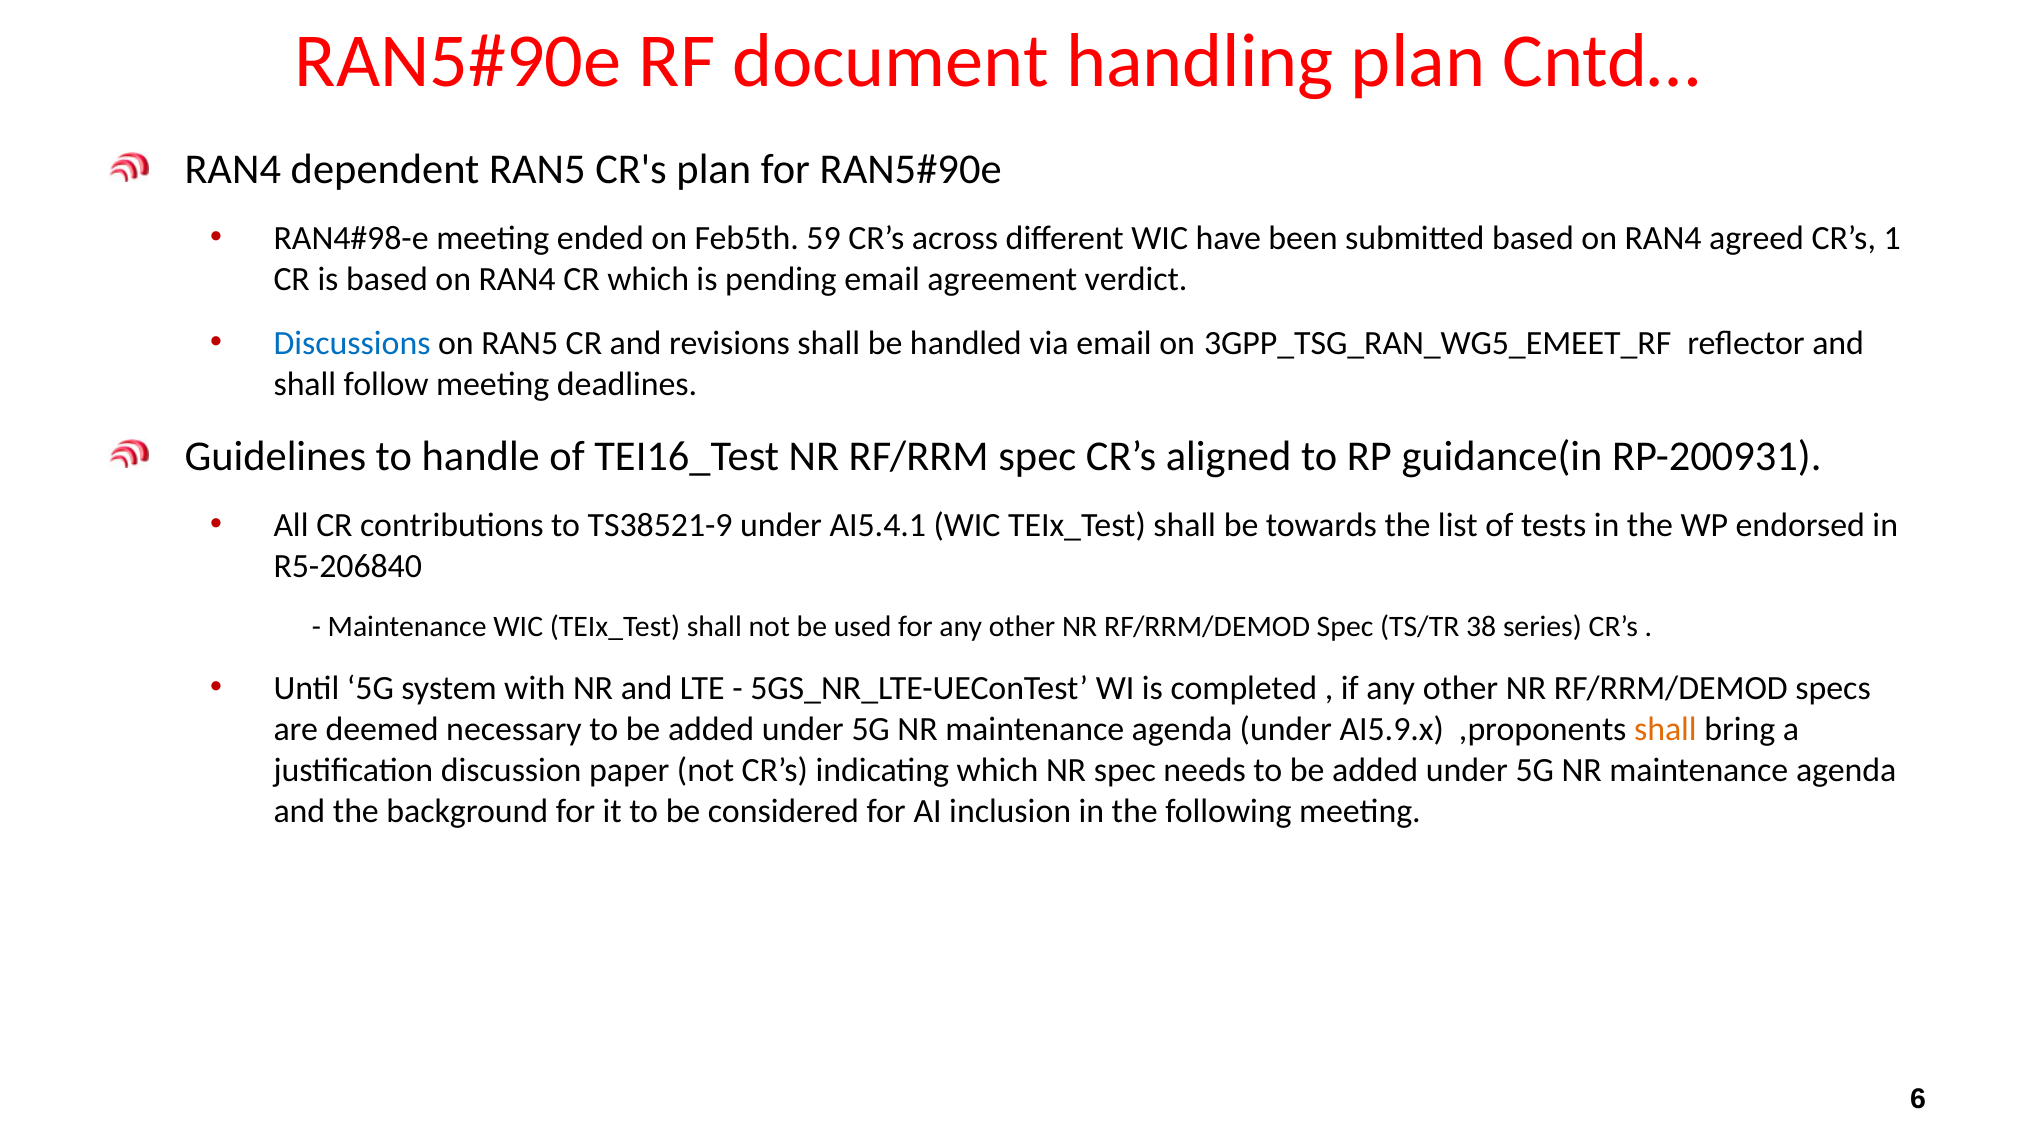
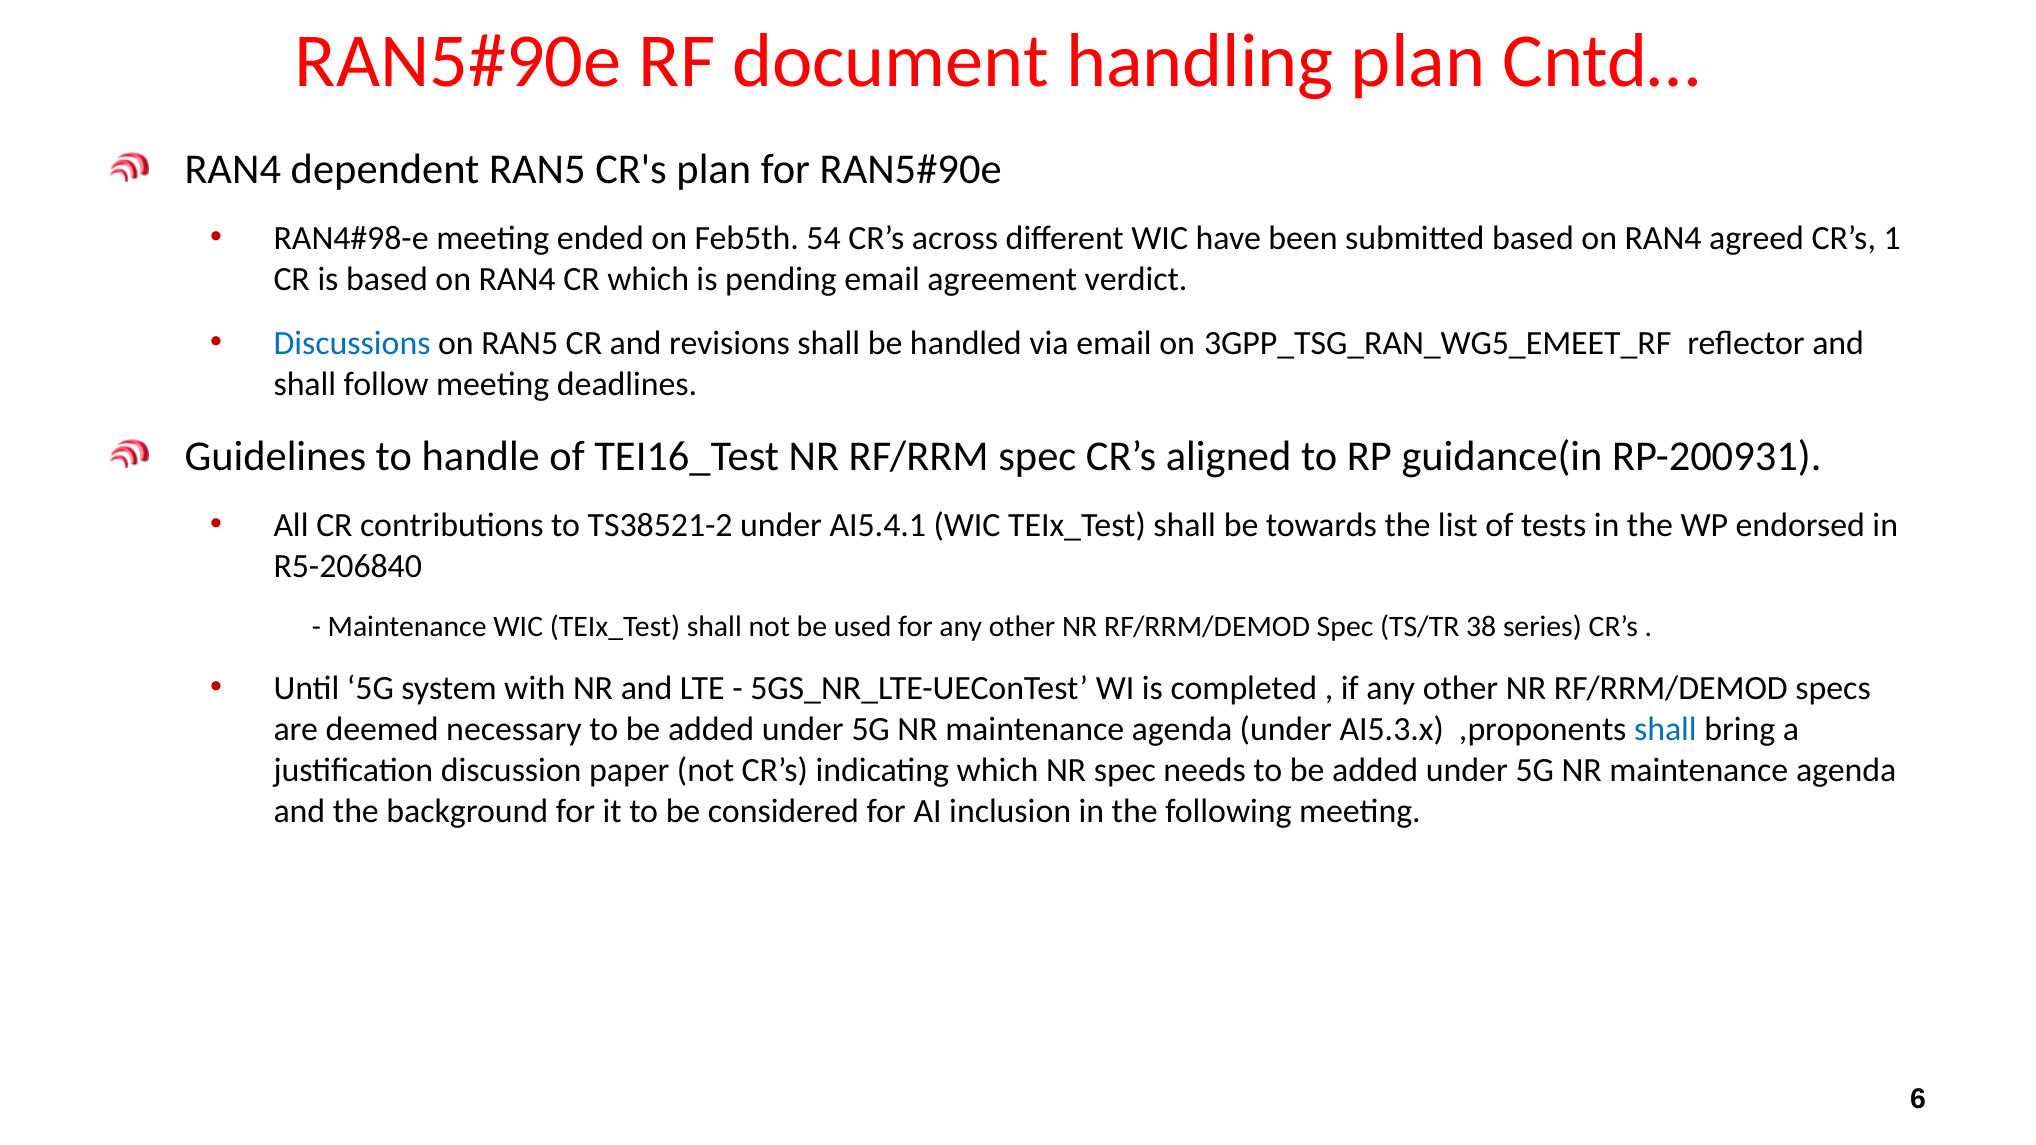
59: 59 -> 54
TS38521-9: TS38521-9 -> TS38521-2
AI5.9.x: AI5.9.x -> AI5.3.x
shall at (1665, 730) colour: orange -> blue
